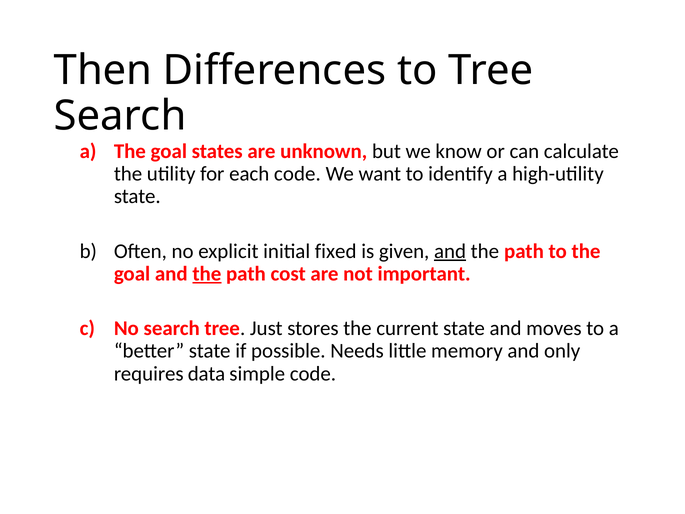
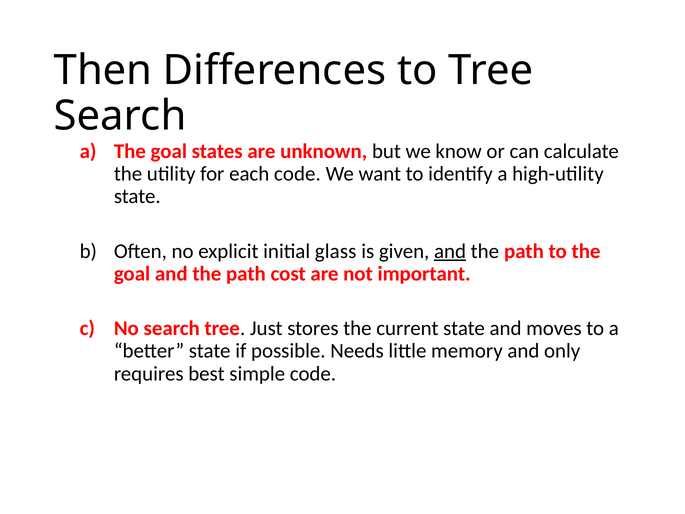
fixed: fixed -> glass
the at (207, 274) underline: present -> none
data: data -> best
